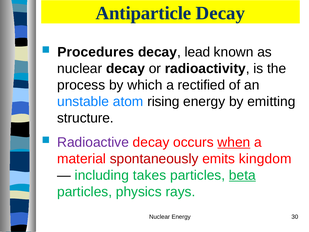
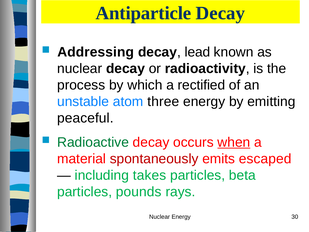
Procedures: Procedures -> Addressing
rising: rising -> three
structure: structure -> peaceful
Radioactive colour: purple -> green
kingdom: kingdom -> escaped
beta underline: present -> none
physics: physics -> pounds
